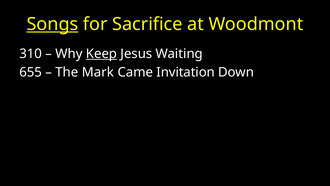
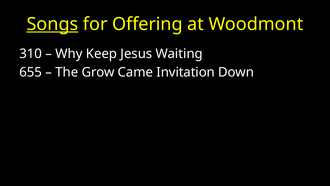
Sacrifice: Sacrifice -> Offering
Keep underline: present -> none
Mark: Mark -> Grow
